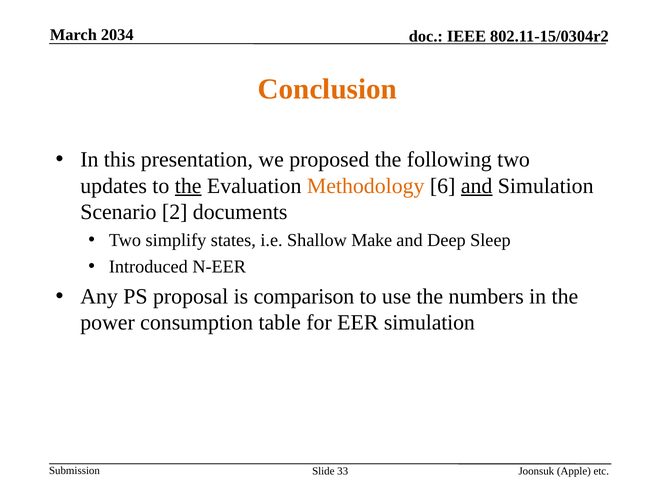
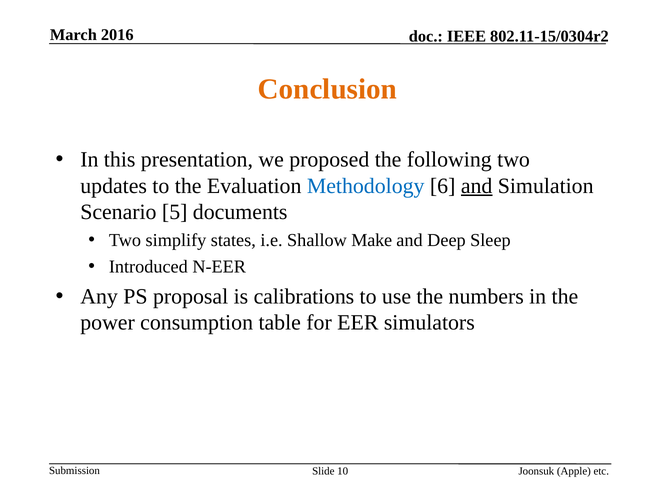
2034: 2034 -> 2016
the at (188, 186) underline: present -> none
Methodology colour: orange -> blue
2: 2 -> 5
comparison: comparison -> calibrations
EER simulation: simulation -> simulators
33: 33 -> 10
